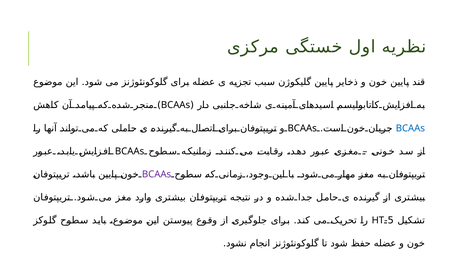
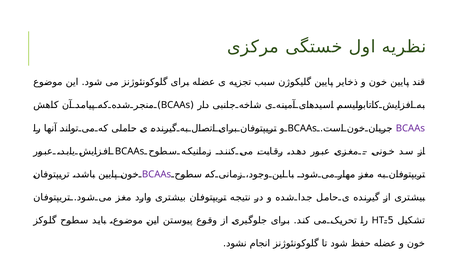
BCAAs at (410, 128) colour: blue -> purple
